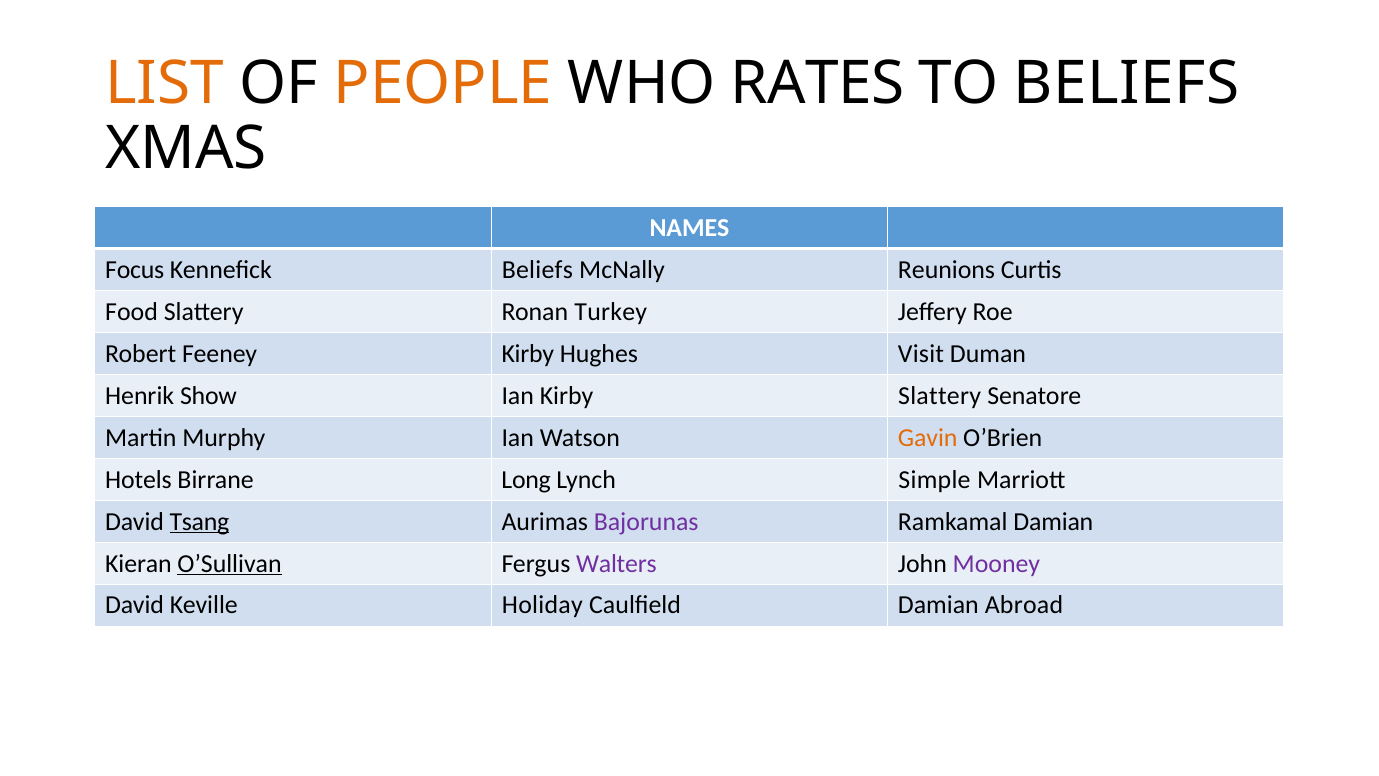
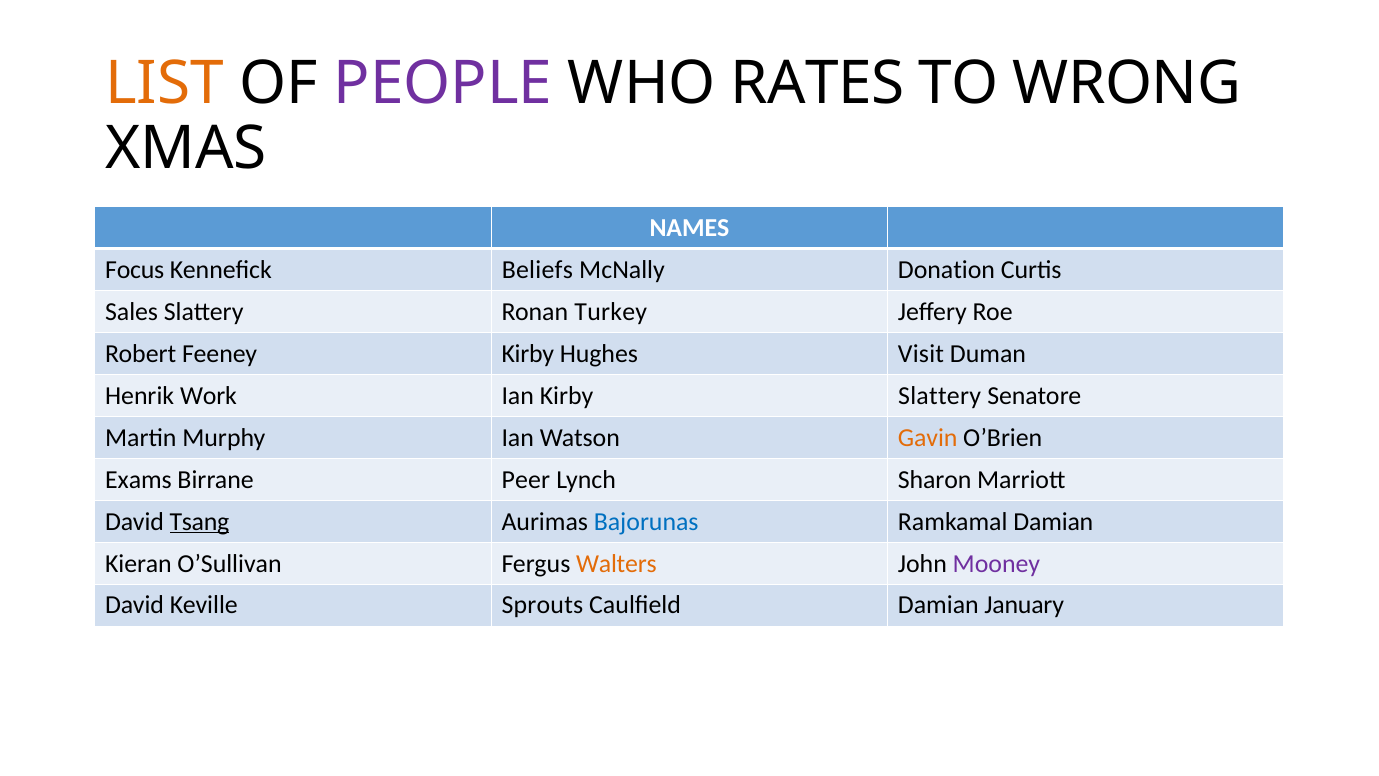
PEOPLE colour: orange -> purple
TO BELIEFS: BELIEFS -> WRONG
Reunions: Reunions -> Donation
Food: Food -> Sales
Show: Show -> Work
Hotels: Hotels -> Exams
Long: Long -> Peer
Simple: Simple -> Sharon
Bajorunas colour: purple -> blue
O’Sullivan underline: present -> none
Walters colour: purple -> orange
Holiday: Holiday -> Sprouts
Abroad: Abroad -> January
